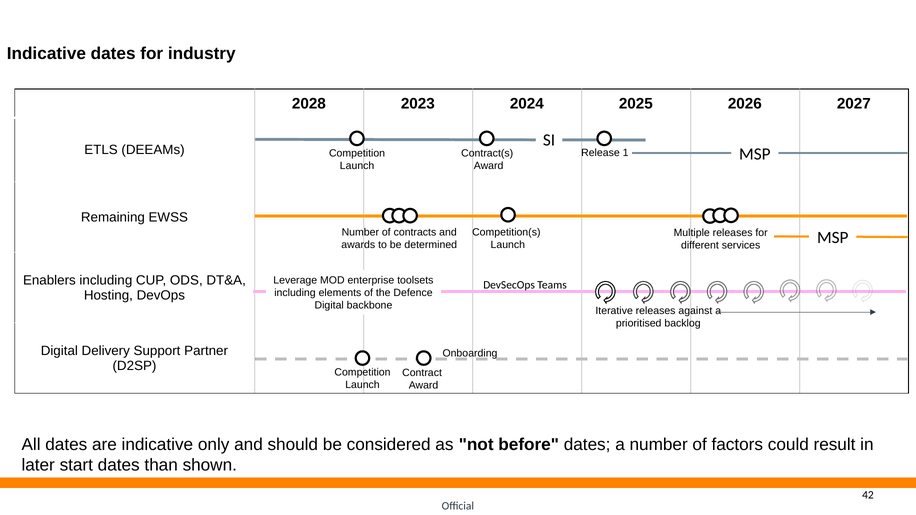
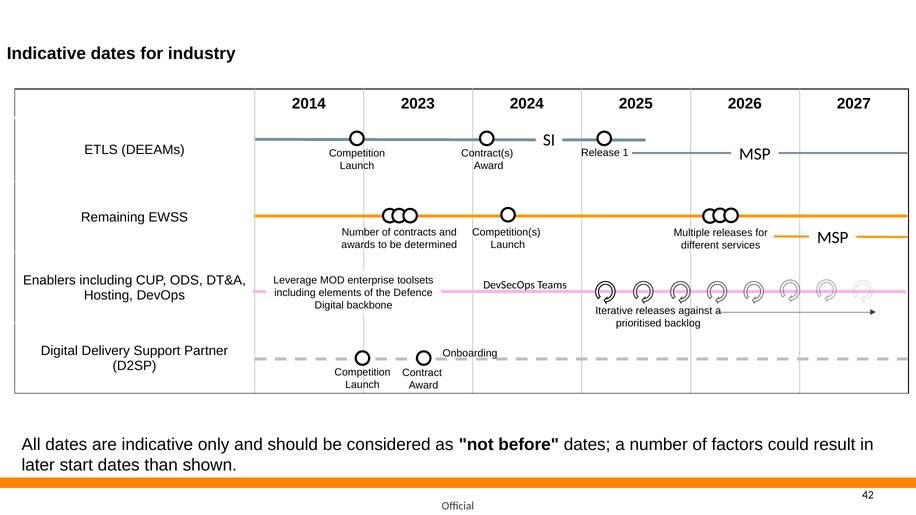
2028: 2028 -> 2014
